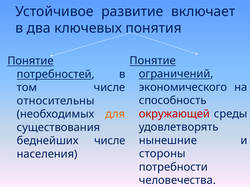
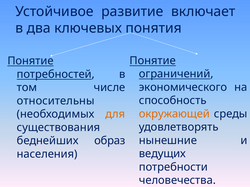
окружающей colour: red -> orange
беднейших числе: числе -> образ
стороны: стороны -> ведущих
